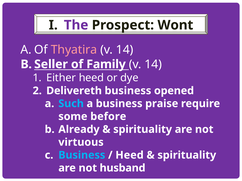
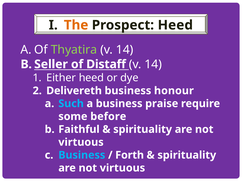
The colour: purple -> orange
Prospect Wont: Wont -> Heed
Thyatira colour: pink -> light green
Family: Family -> Distaff
opened: opened -> honour
Already: Already -> Faithful
Heed at (130, 155): Heed -> Forth
husband at (123, 168): husband -> virtuous
